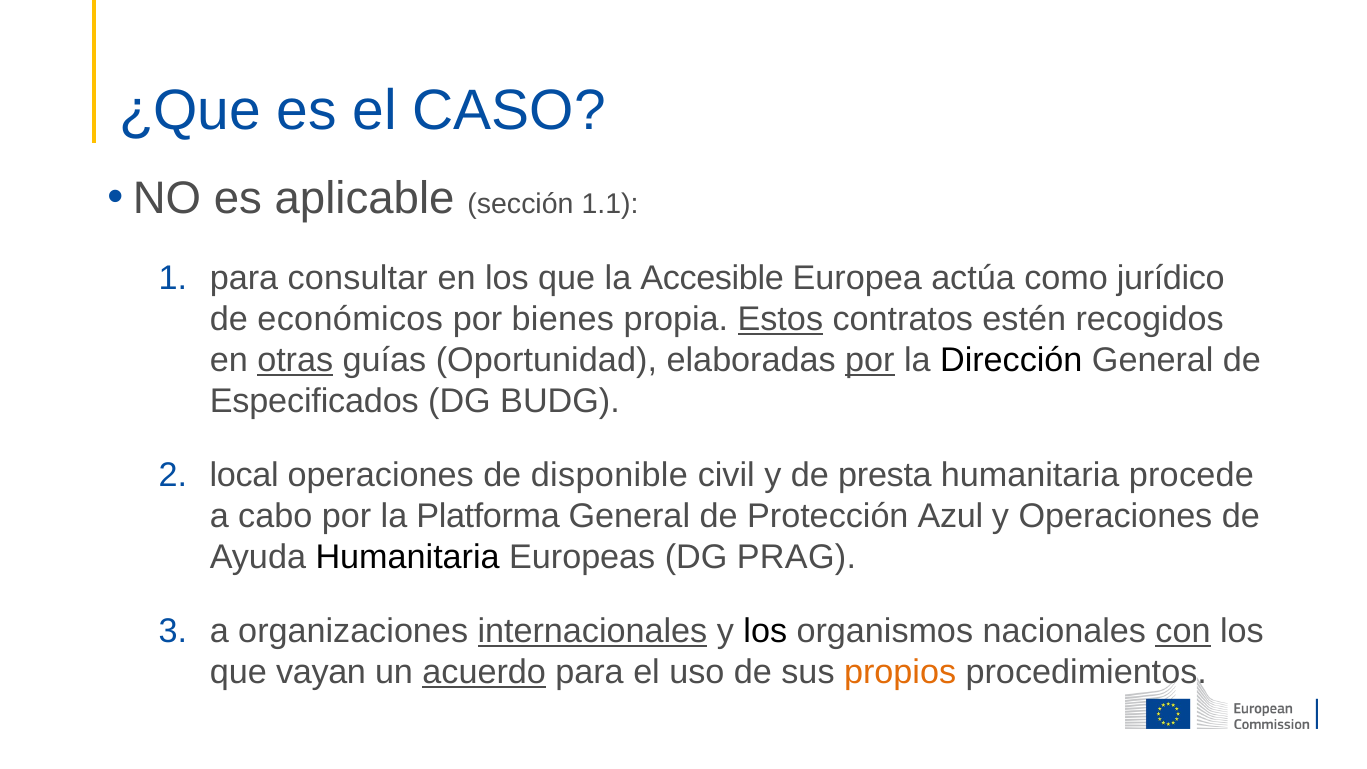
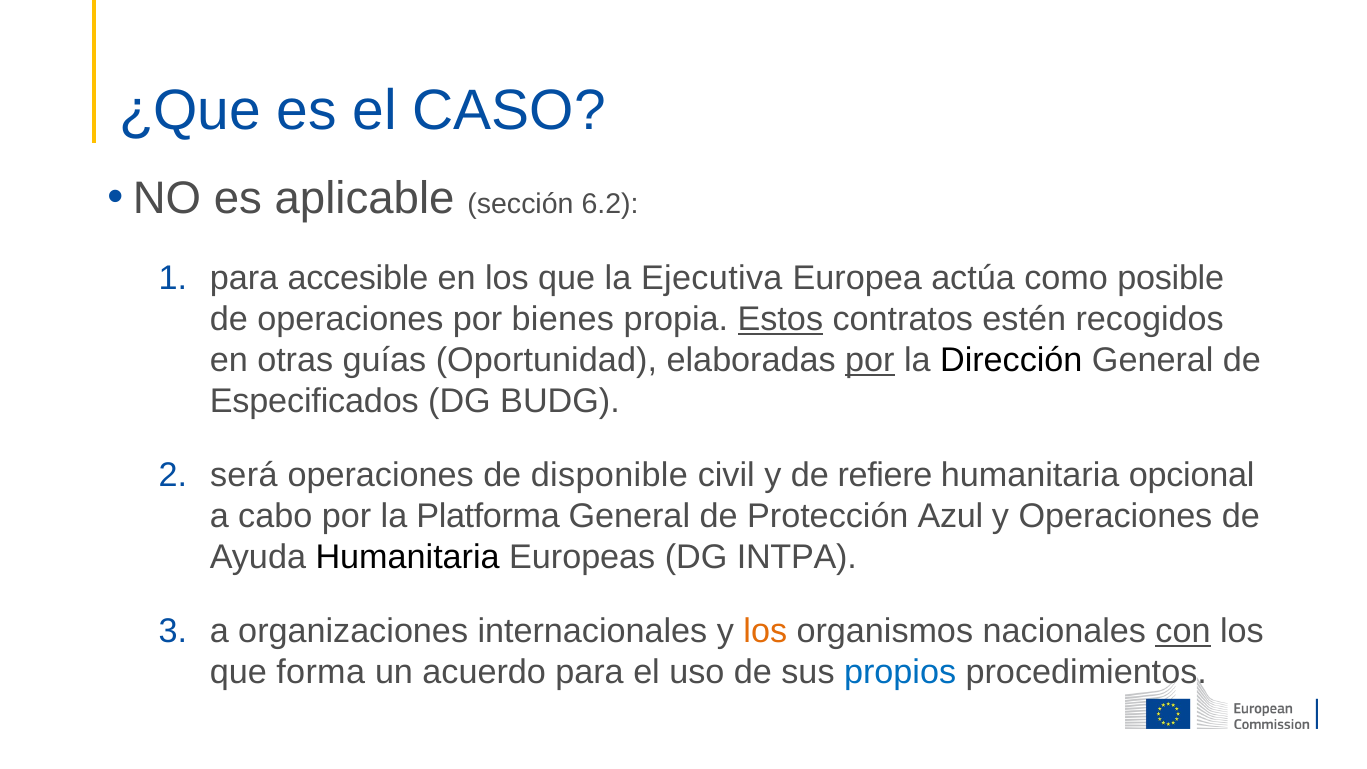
1.1: 1.1 -> 6.2
consultar: consultar -> accesible
Accesible: Accesible -> Ejecutiva
jurídico: jurídico -> posible
de económicos: económicos -> operaciones
otras underline: present -> none
local: local -> será
presta: presta -> refiere
procede: procede -> opcional
PRAG: PRAG -> INTPA
internacionales underline: present -> none
los at (765, 631) colour: black -> orange
vayan: vayan -> forma
acuerdo underline: present -> none
propios colour: orange -> blue
